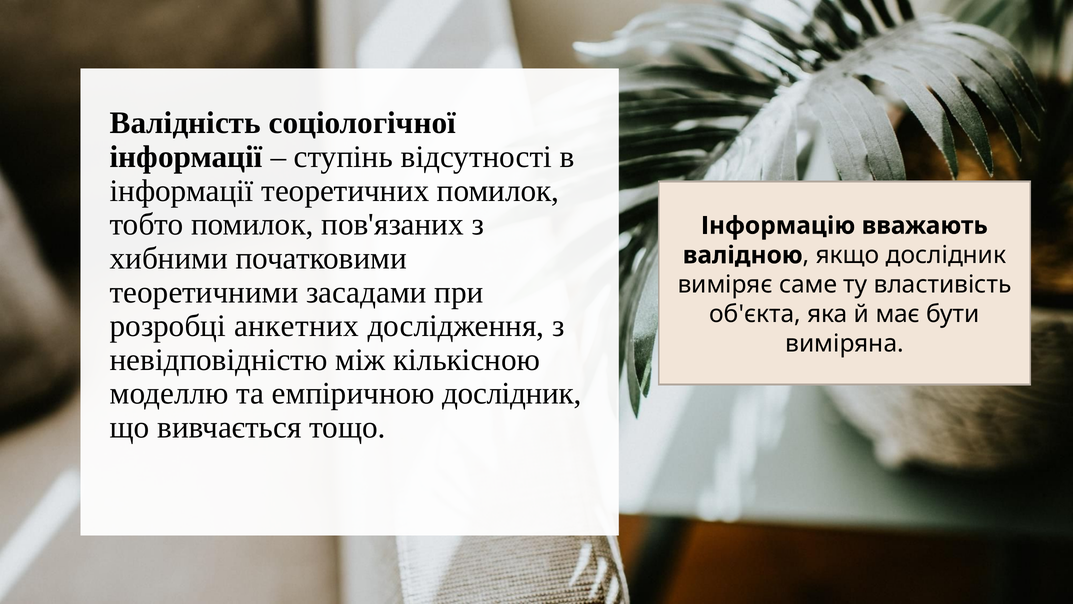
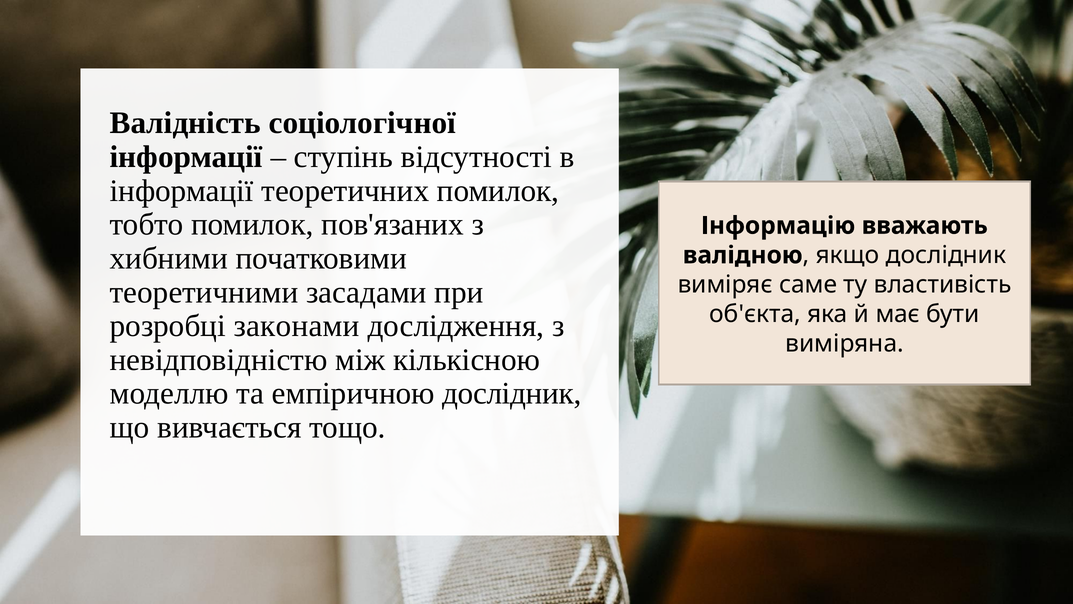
анкетних: анкетних -> законами
